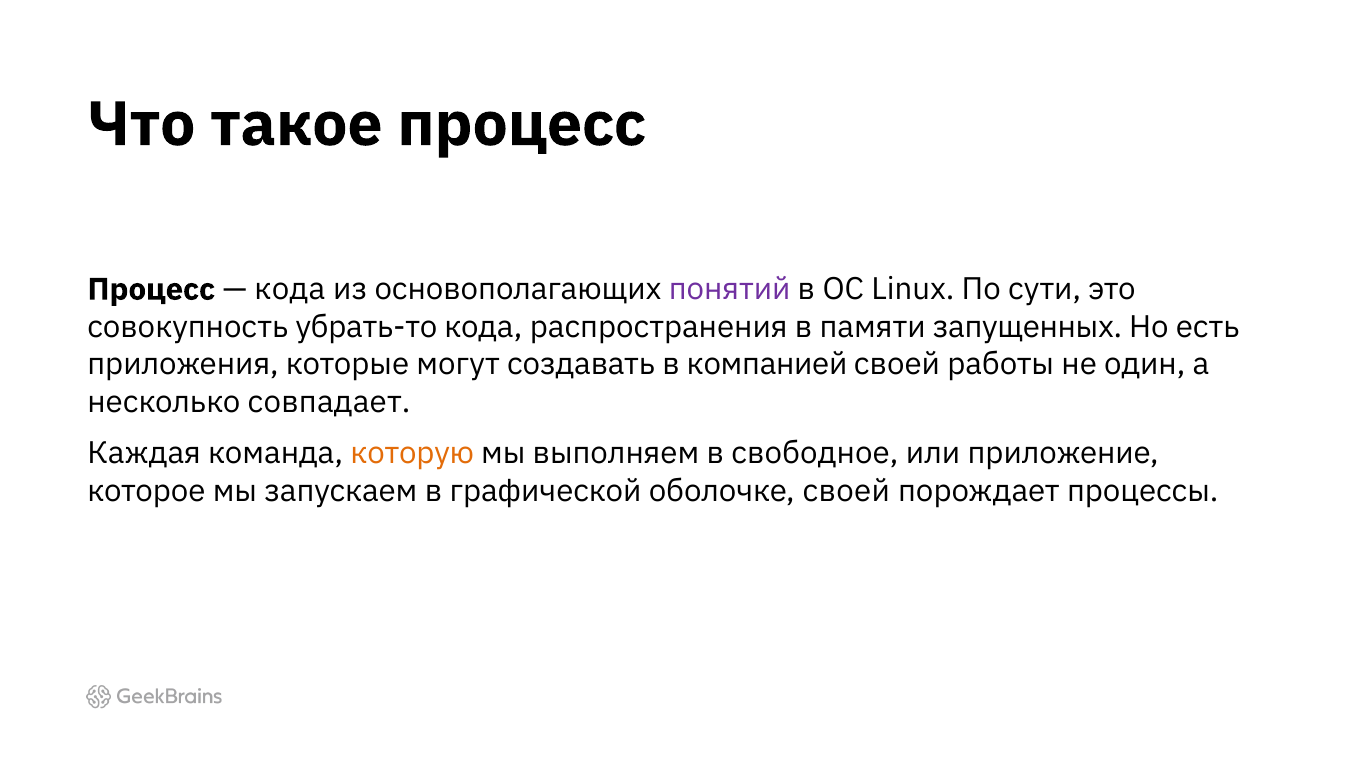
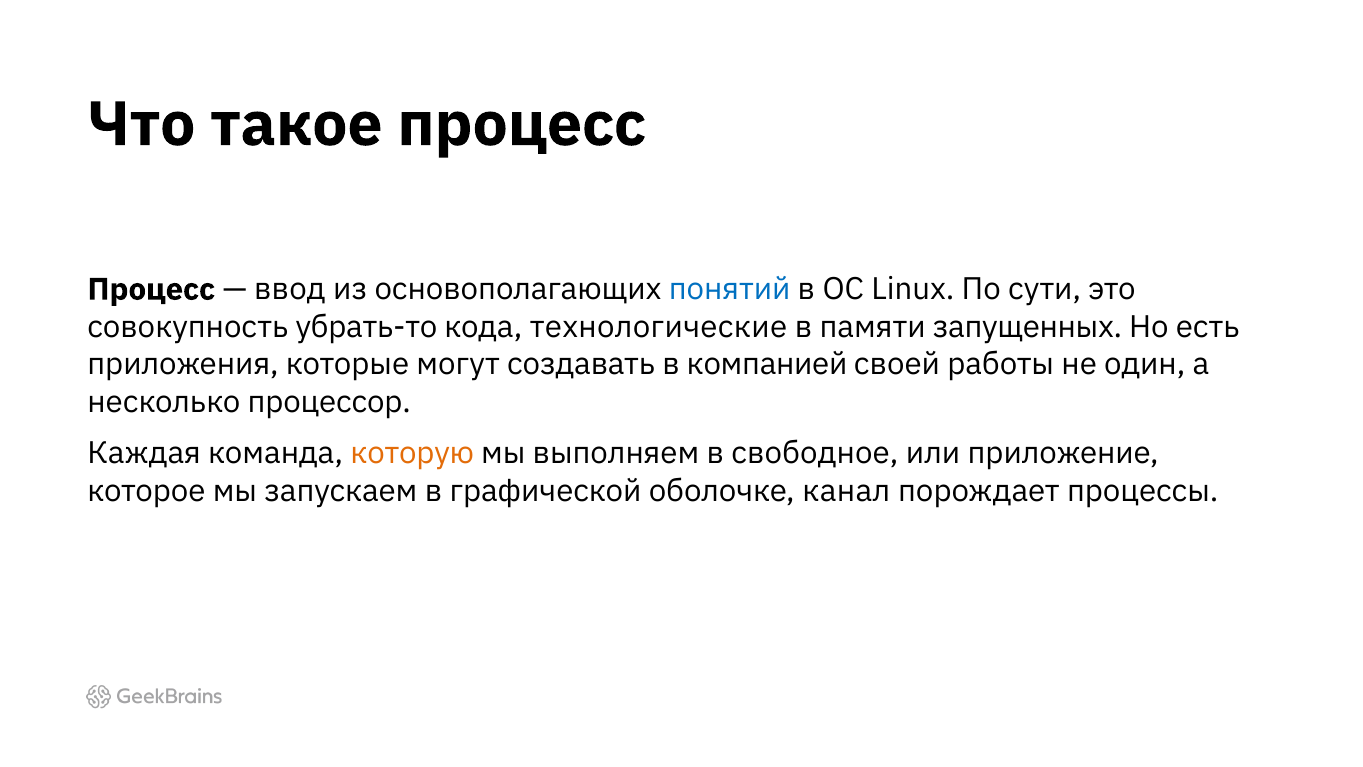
кода at (290, 289): кода -> ввод
понятий colour: purple -> blue
распространения: распространения -> технологические
совпадает: совпадает -> процессор
оболочке своей: своей -> канал
